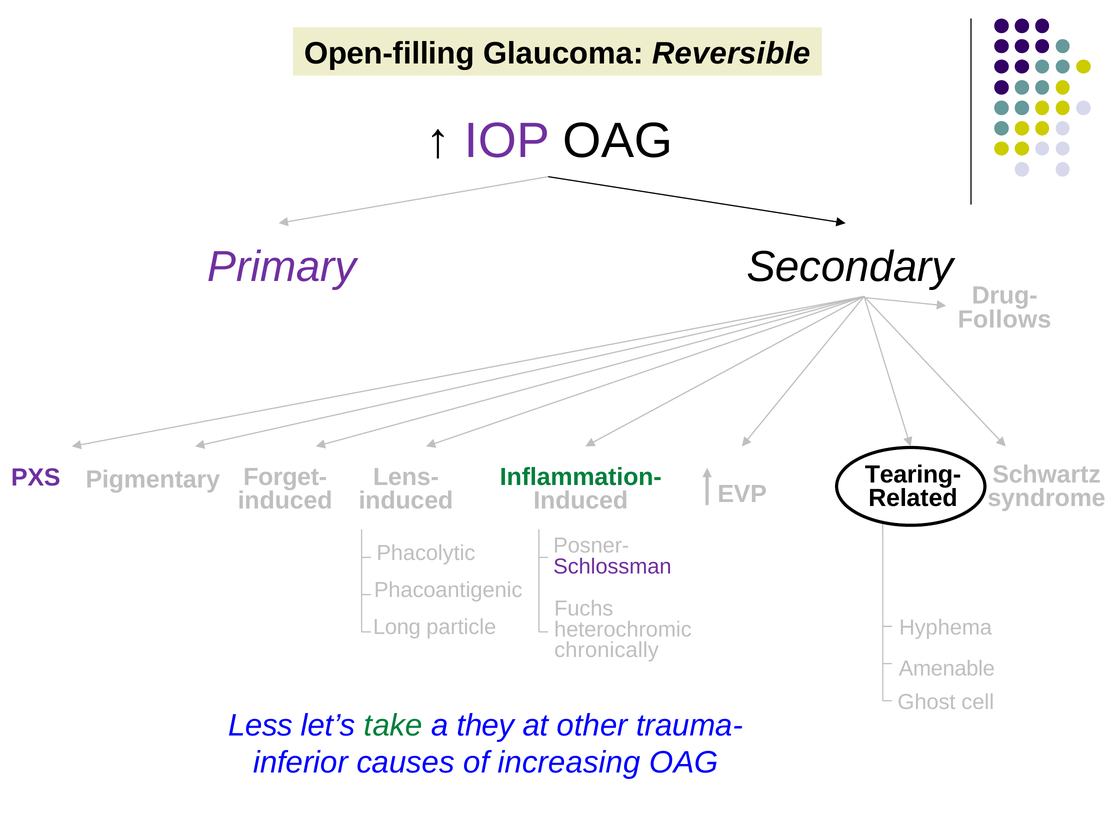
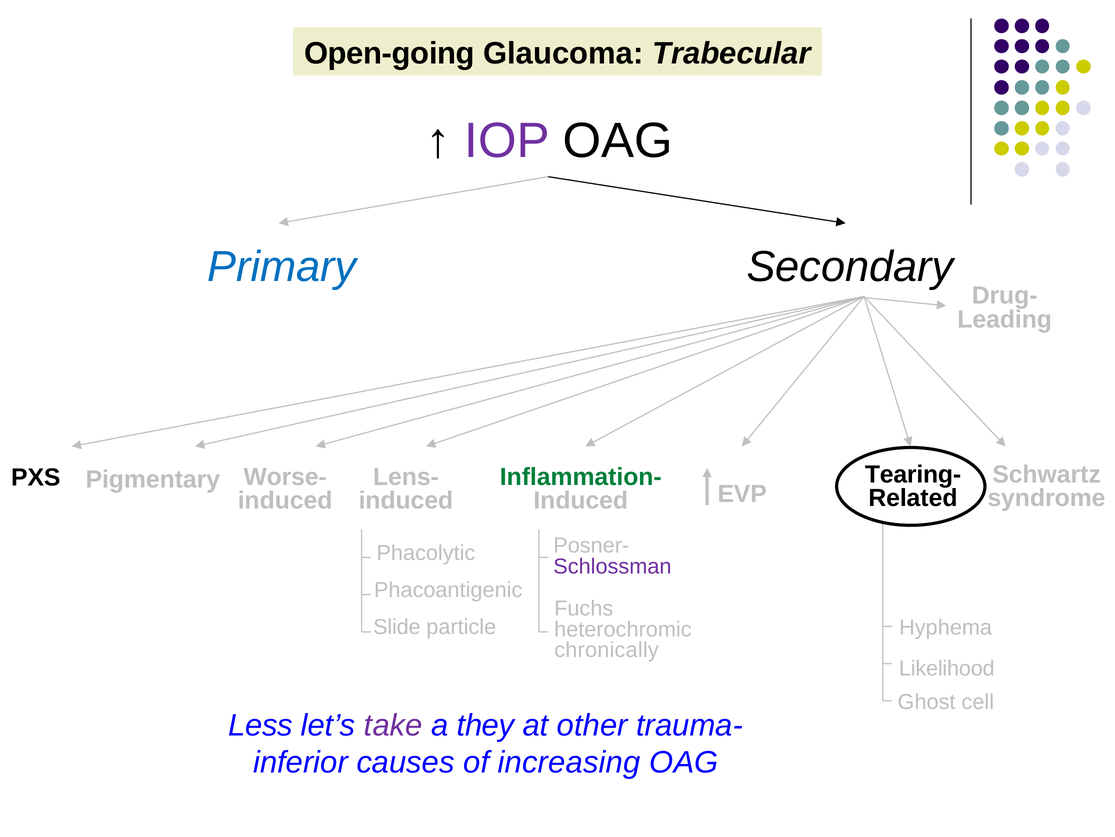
Open-filling: Open-filling -> Open-going
Reversible: Reversible -> Trabecular
Primary colour: purple -> blue
Follows: Follows -> Leading
Forget-: Forget- -> Worse-
PXS colour: purple -> black
Long: Long -> Slide
Amenable: Amenable -> Likelihood
take colour: green -> purple
